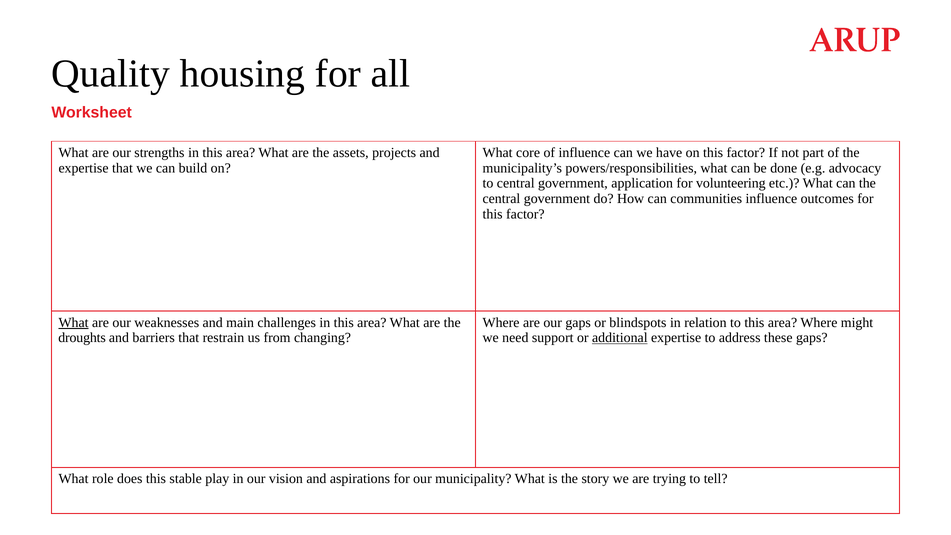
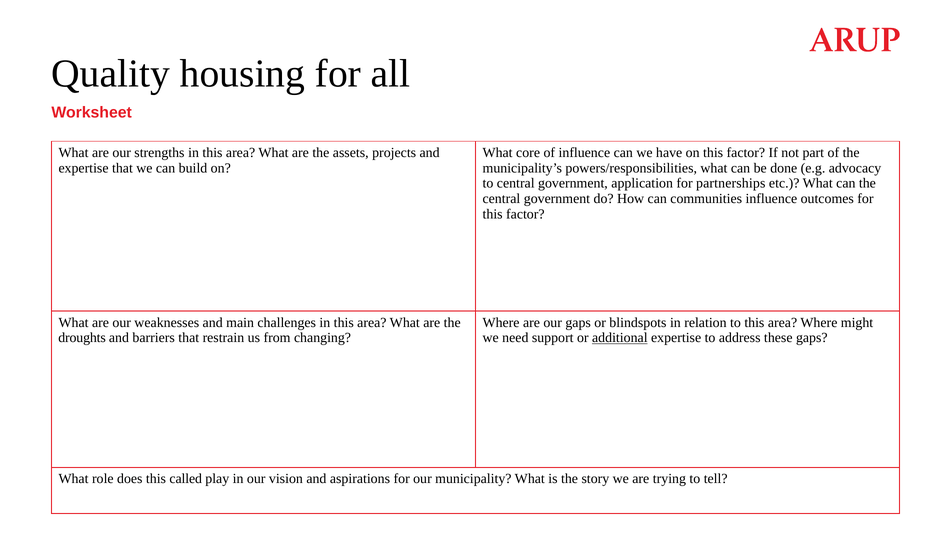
volunteering: volunteering -> partnerships
What at (74, 322) underline: present -> none
stable: stable -> called
